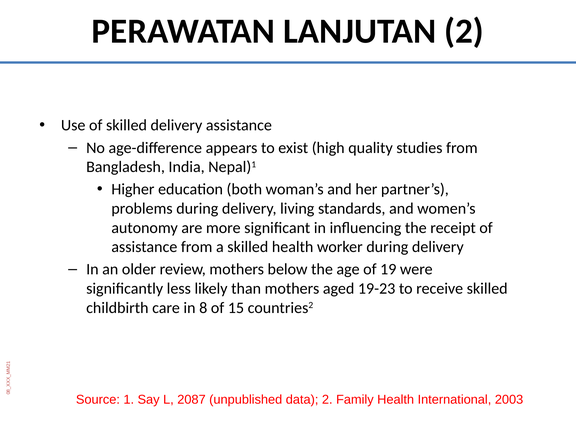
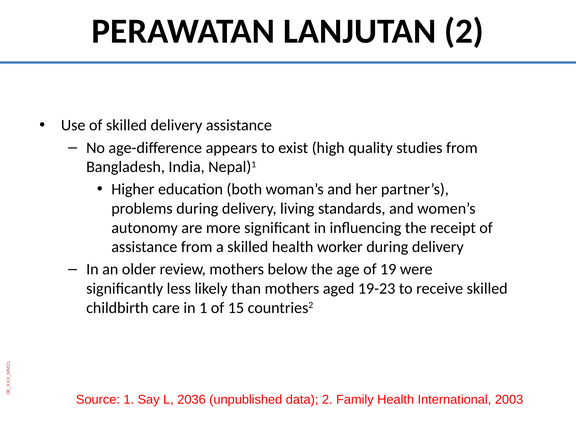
in 8: 8 -> 1
2087: 2087 -> 2036
